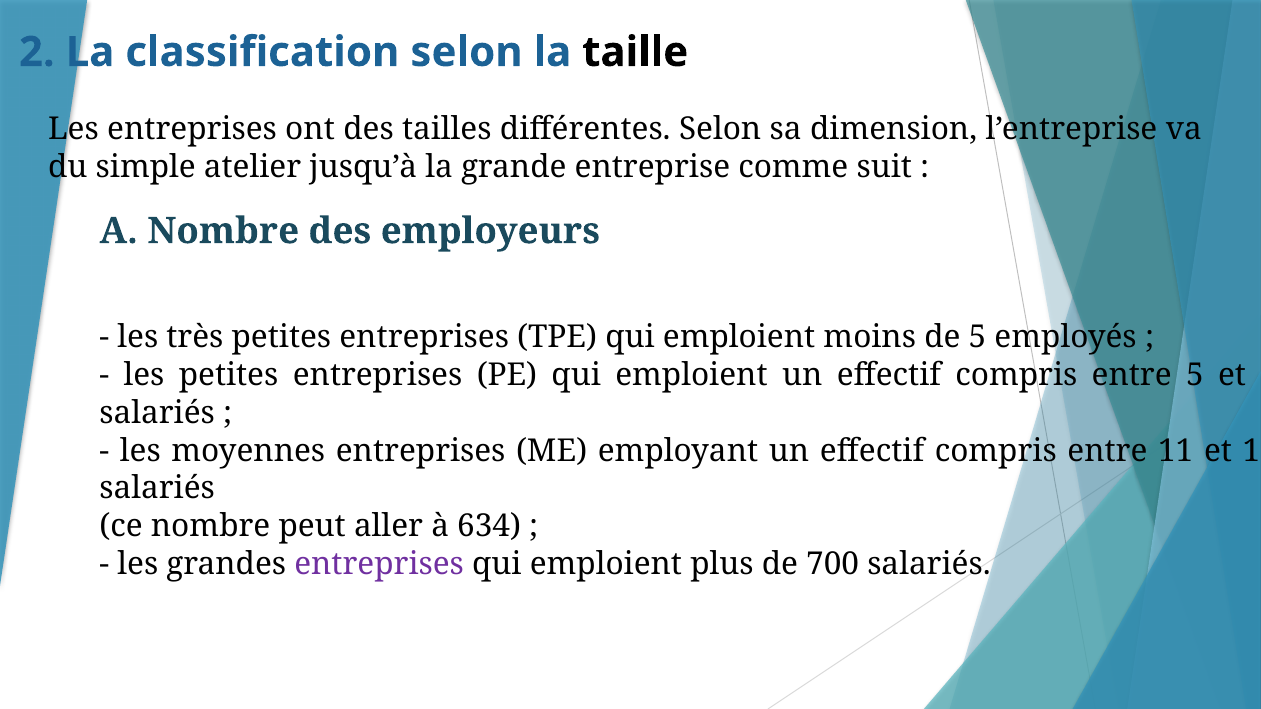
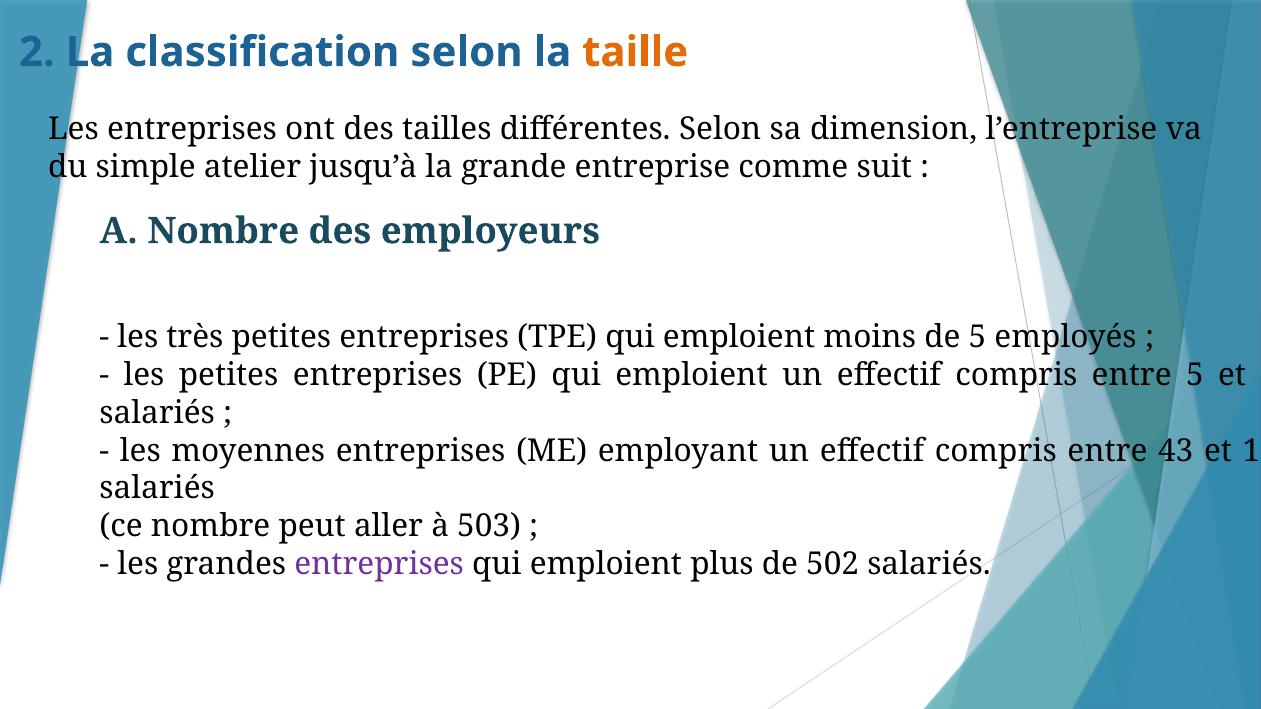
taille colour: black -> orange
11: 11 -> 43
634: 634 -> 503
700: 700 -> 502
